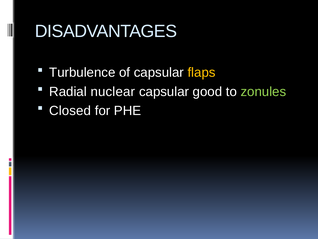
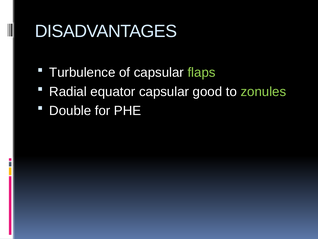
flaps colour: yellow -> light green
nuclear: nuclear -> equator
Closed: Closed -> Double
